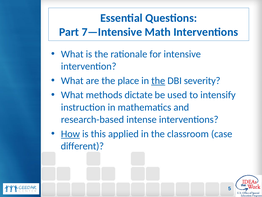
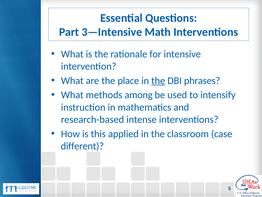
7—Intensive: 7—Intensive -> 3—Intensive
severity: severity -> phrases
dictate: dictate -> among
How underline: present -> none
